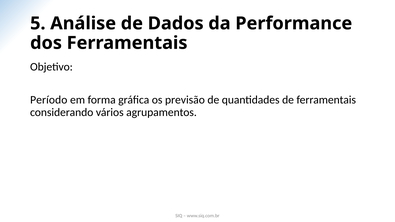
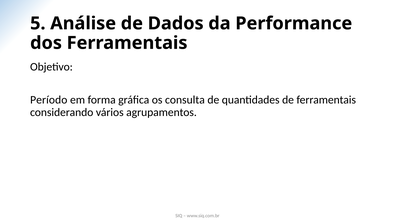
previsão: previsão -> consulta
